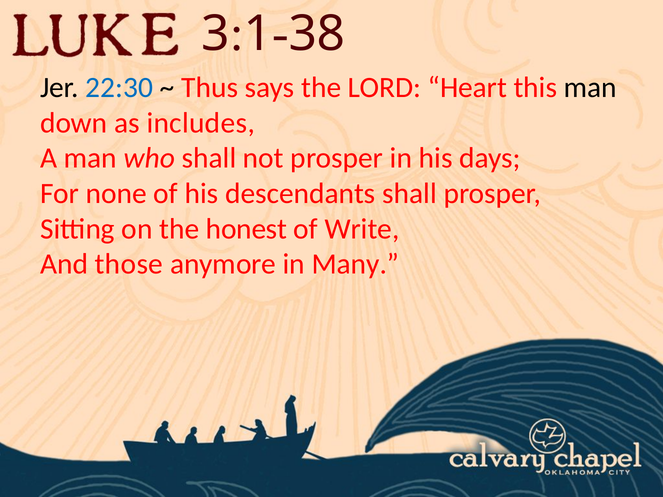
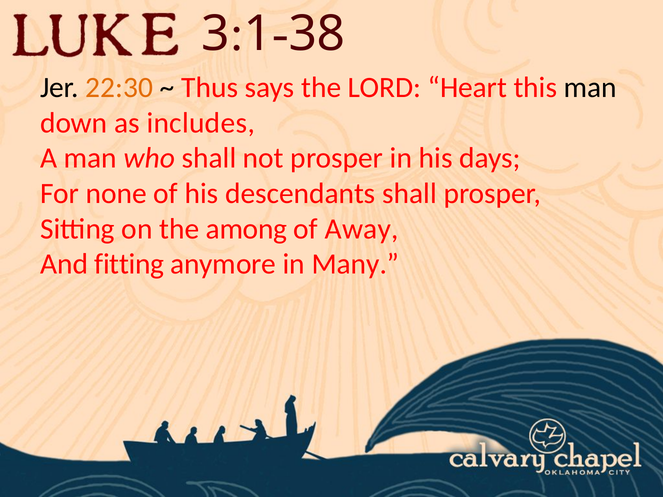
22:30 colour: blue -> orange
honest: honest -> among
Write: Write -> Away
those: those -> fitting
